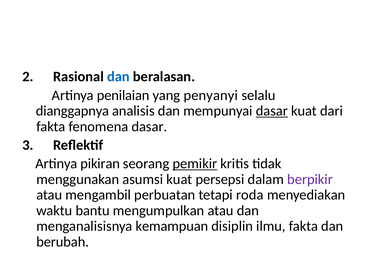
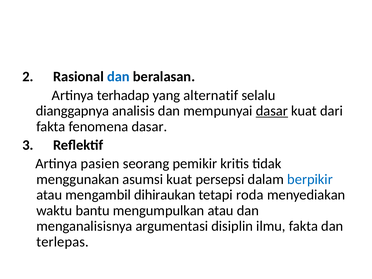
penilaian: penilaian -> terhadap
penyanyi: penyanyi -> alternatif
pikiran: pikiran -> pasien
pemikir underline: present -> none
berpikir colour: purple -> blue
perbuatan: perbuatan -> dihiraukan
kemampuan: kemampuan -> argumentasi
berubah: berubah -> terlepas
